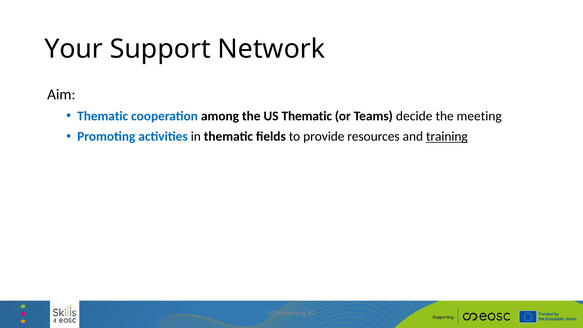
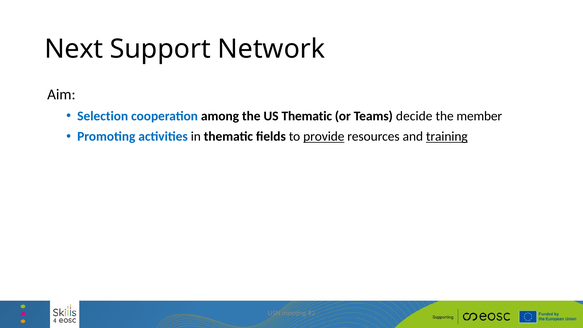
Your: Your -> Next
Thematic at (103, 116): Thematic -> Selection
the meeting: meeting -> member
provide underline: none -> present
